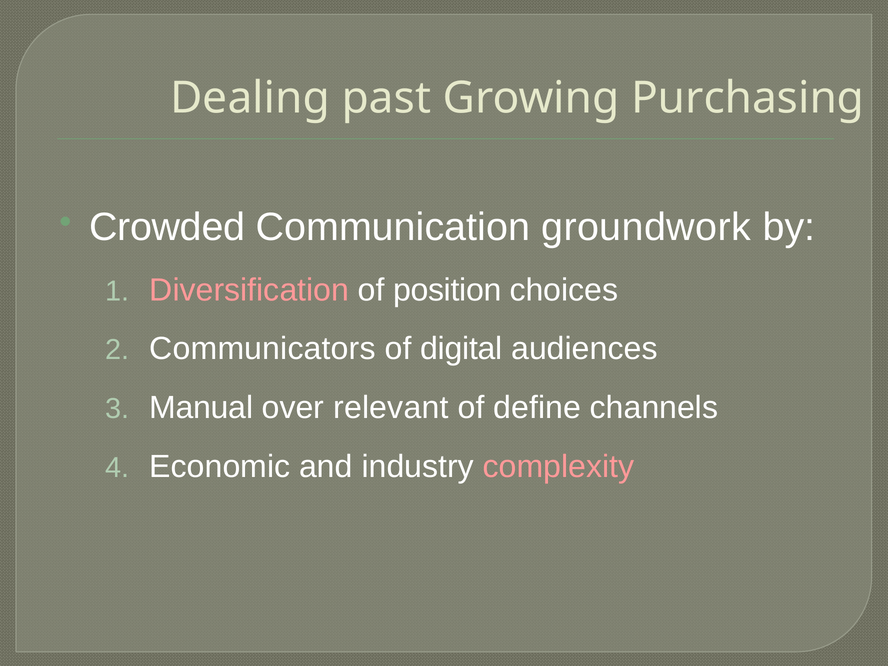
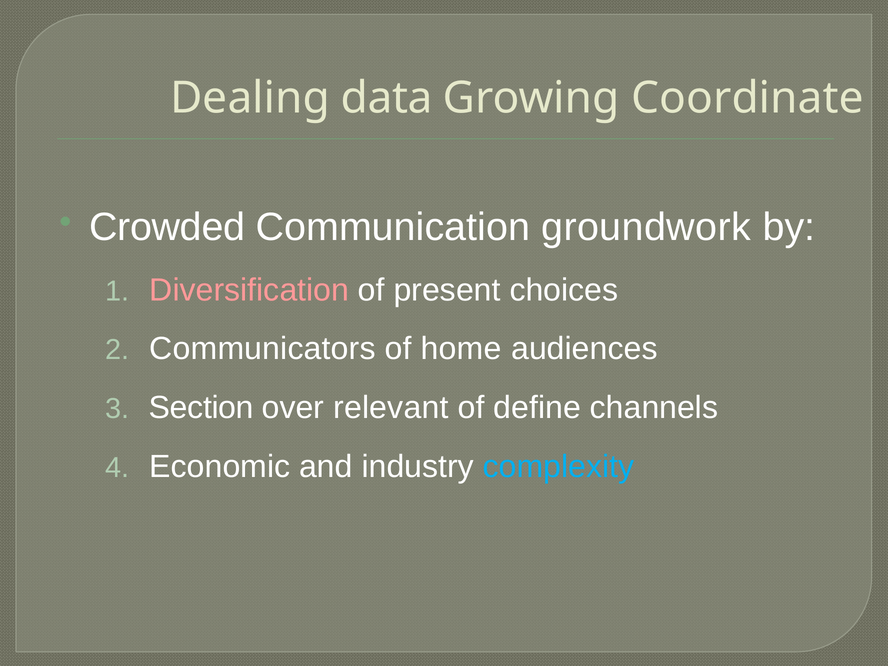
past: past -> data
Purchasing: Purchasing -> Coordinate
position: position -> present
digital: digital -> home
Manual: Manual -> Section
complexity colour: pink -> light blue
